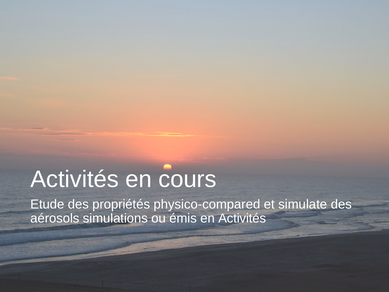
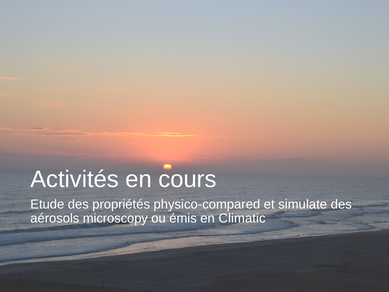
simulations: simulations -> microscopy
en Activités: Activités -> Climatic
